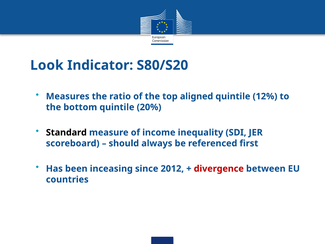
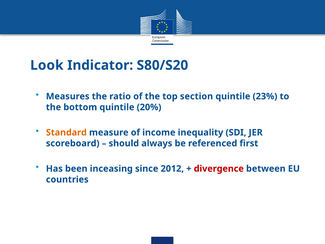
aligned: aligned -> section
12%: 12% -> 23%
Standard colour: black -> orange
